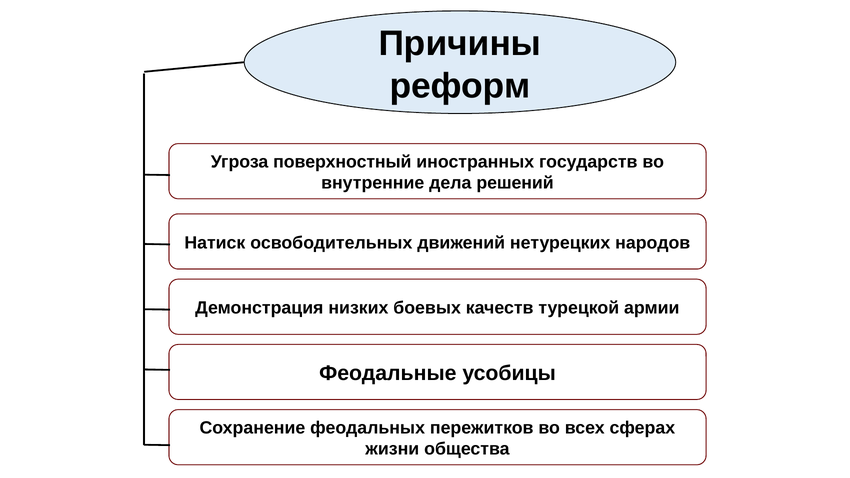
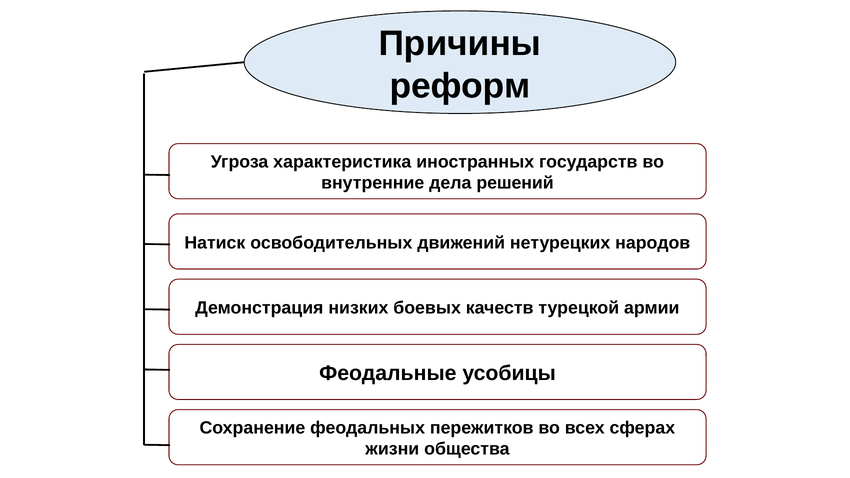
поверхностный: поверхностный -> характеристика
